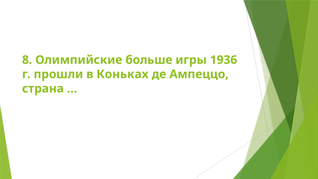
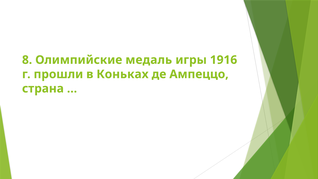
больше: больше -> медаль
1936: 1936 -> 1916
